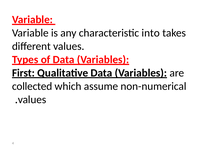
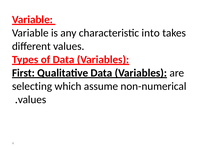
collected: collected -> selecting
